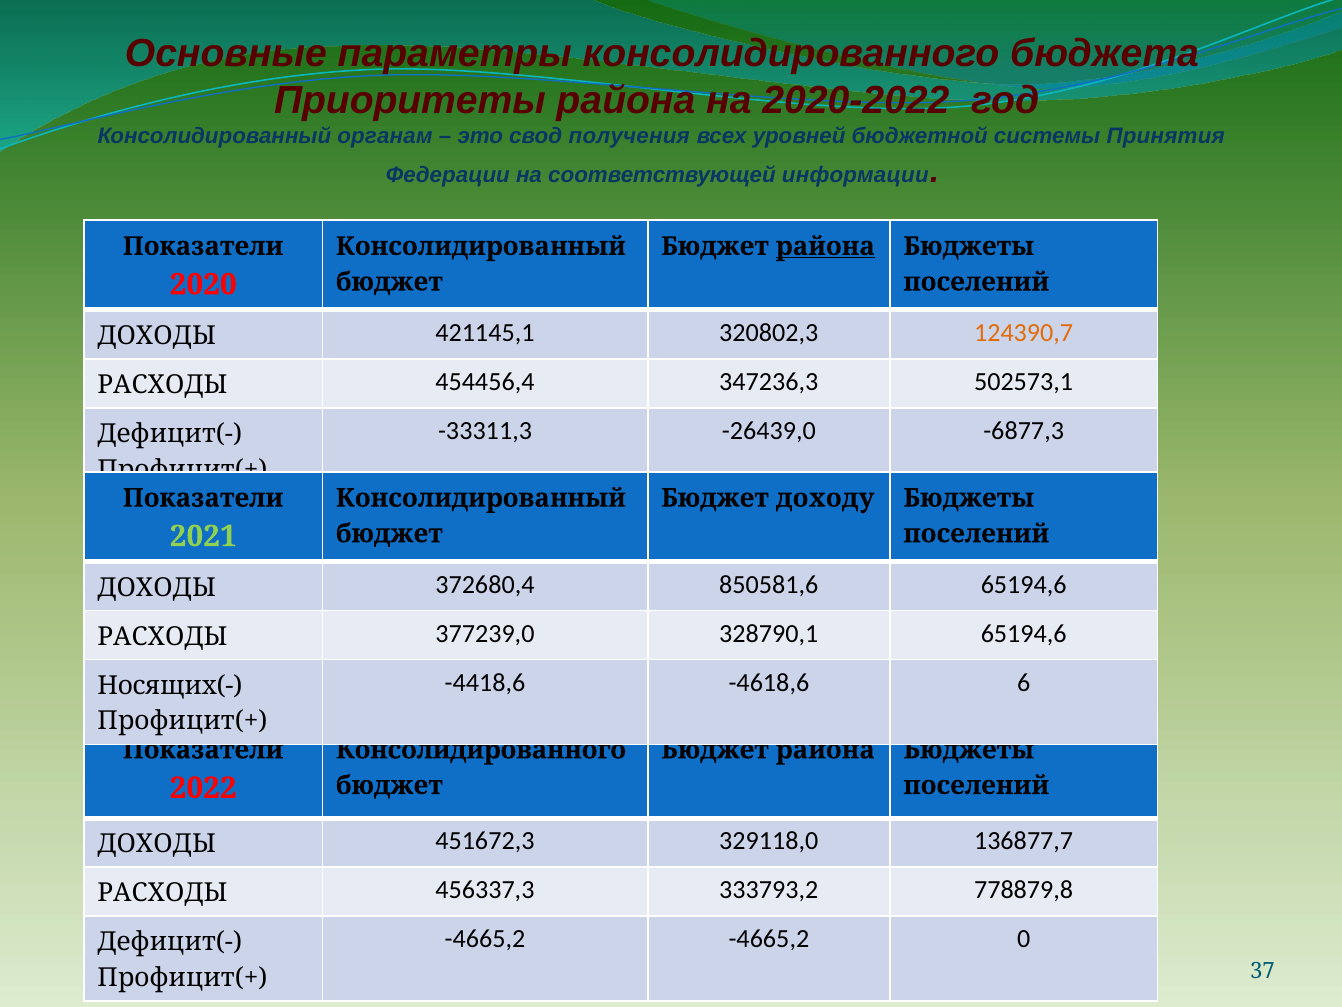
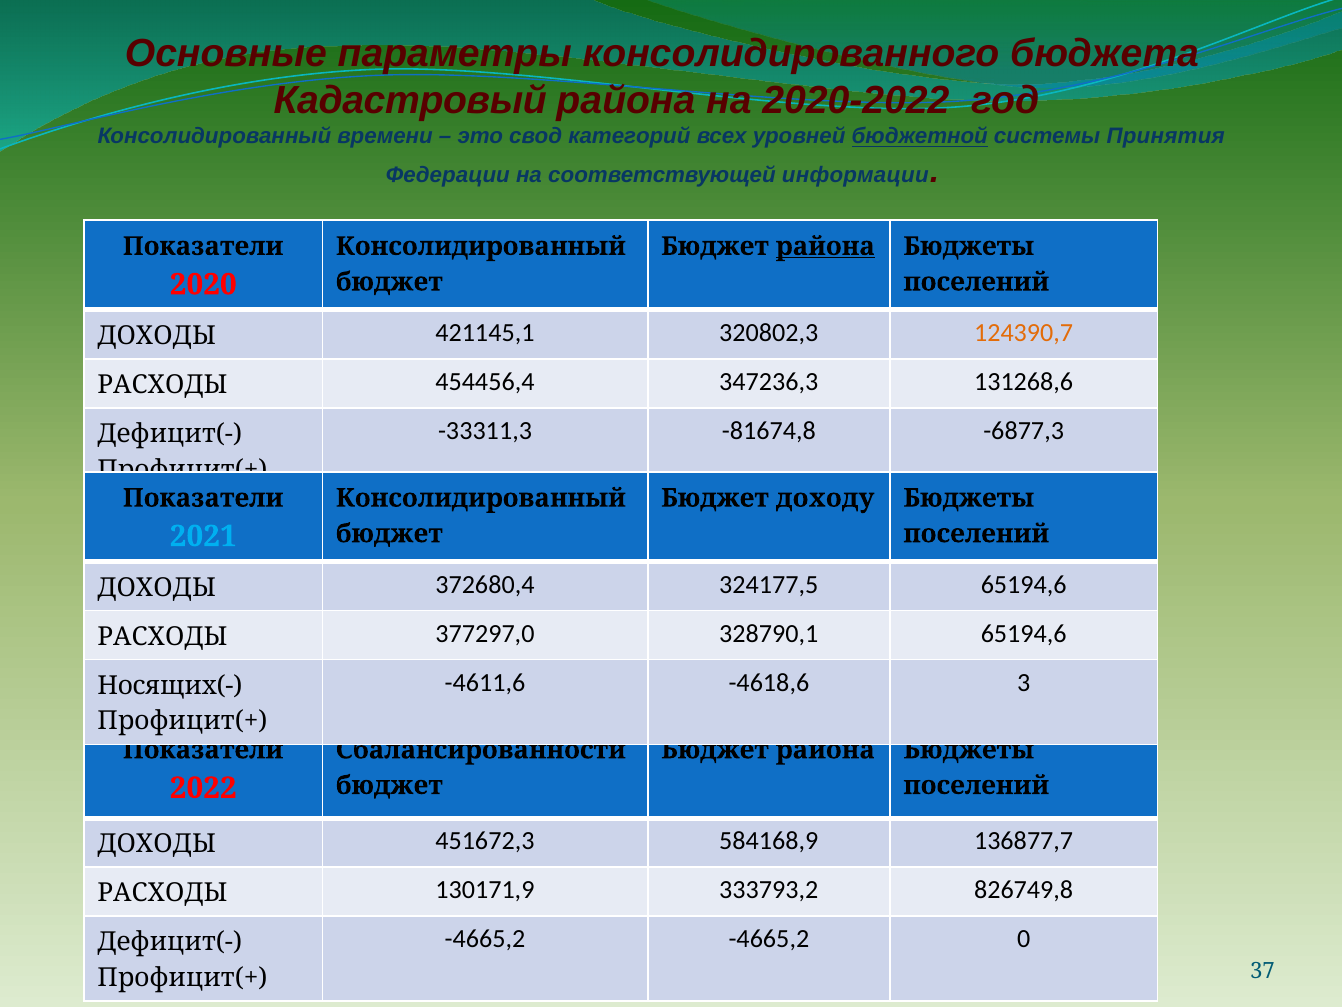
Приоритеты: Приоритеты -> Кадастровый
органам: органам -> времени
получения: получения -> категорий
бюджетной underline: none -> present
502573,1: 502573,1 -> 131268,6
-26439,0: -26439,0 -> -81674,8
2021 colour: light green -> light blue
850581,6: 850581,6 -> 324177,5
377239,0: 377239,0 -> 377297,0
-4418,6: -4418,6 -> -4611,6
6: 6 -> 3
Консолидированного at (481, 749): Консолидированного -> Сбалансированности
329118,0: 329118,0 -> 584168,9
456337,3: 456337,3 -> 130171,9
778879,8: 778879,8 -> 826749,8
